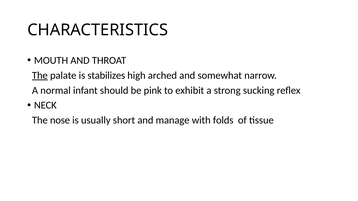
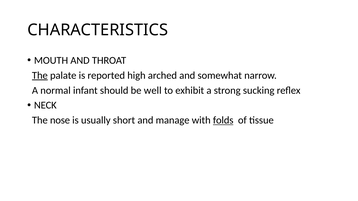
stabilizes: stabilizes -> reported
pink: pink -> well
folds underline: none -> present
